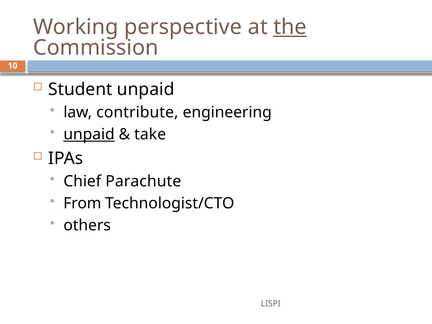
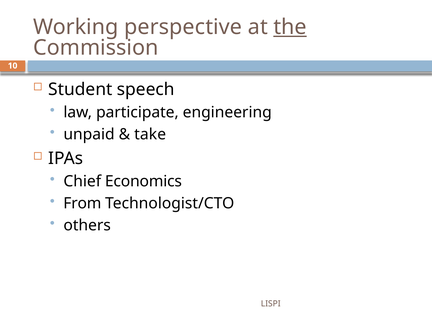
Student unpaid: unpaid -> speech
contribute: contribute -> participate
unpaid at (89, 134) underline: present -> none
Parachute: Parachute -> Economics
